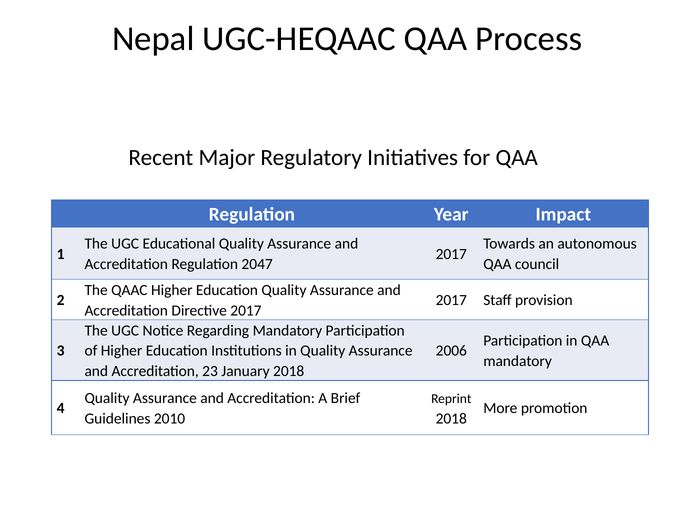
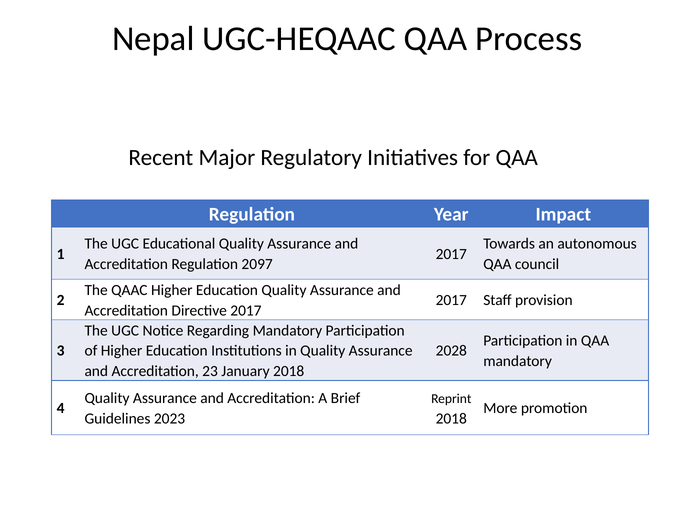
2047: 2047 -> 2097
2006: 2006 -> 2028
2010: 2010 -> 2023
